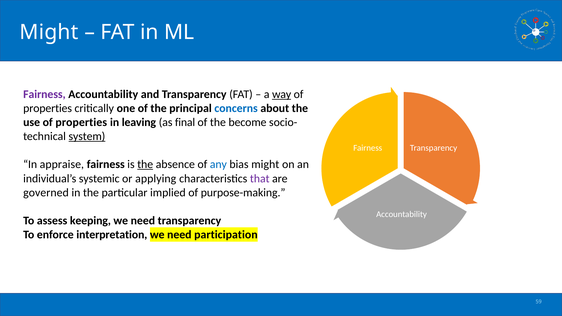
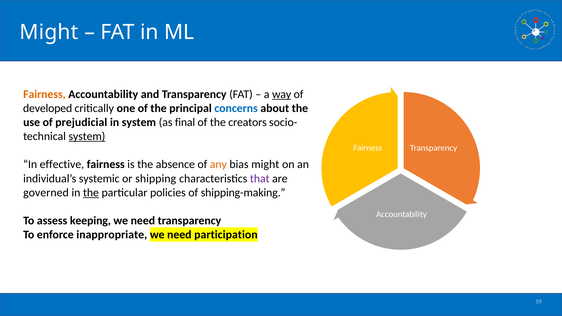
Fairness at (44, 94) colour: purple -> orange
properties at (48, 108): properties -> developed
use of properties: properties -> prejudicial
in leaving: leaving -> system
become: become -> creators
appraise: appraise -> effective
the at (145, 164) underline: present -> none
any colour: blue -> orange
applying: applying -> shipping
the at (91, 193) underline: none -> present
implied: implied -> policies
purpose-making: purpose-making -> shipping-making
interpretation: interpretation -> inappropriate
